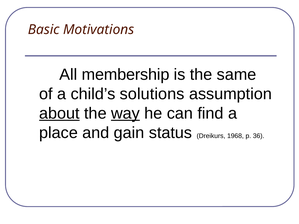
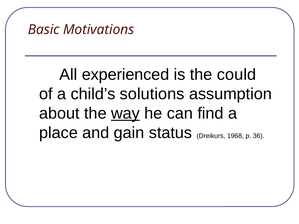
membership: membership -> experienced
same: same -> could
about underline: present -> none
